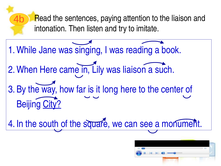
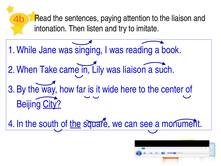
Here at (49, 70): Here -> Take
long: long -> wide
the at (75, 124) underline: none -> present
